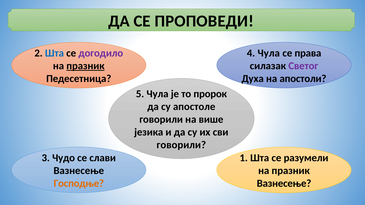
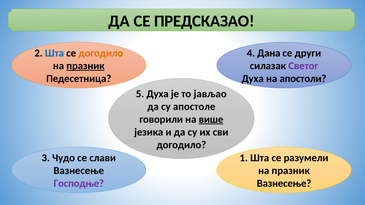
ПРОПОВЕДИ: ПРОПОВЕДИ -> ПРЕДСКАЗАО
догодило at (101, 53) colour: purple -> orange
4 Чула: Чула -> Дана
права: права -> други
5 Чула: Чула -> Духа
пророк: пророк -> јављао
више underline: none -> present
говорили at (181, 145): говорили -> догодило
Господње colour: orange -> purple
